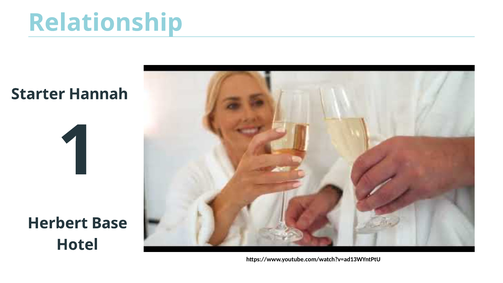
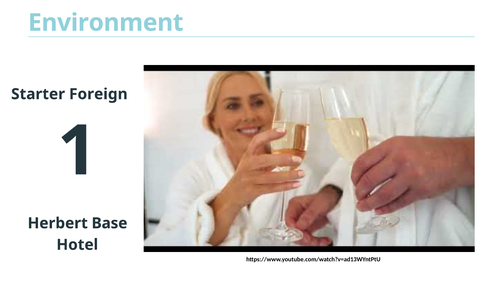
Relationship: Relationship -> Environment
Hannah: Hannah -> Foreign
